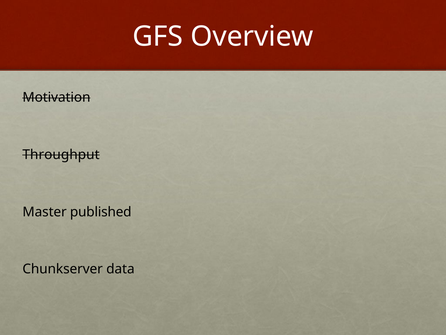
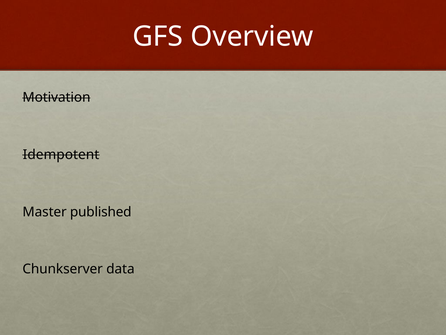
Throughput: Throughput -> Idempotent
